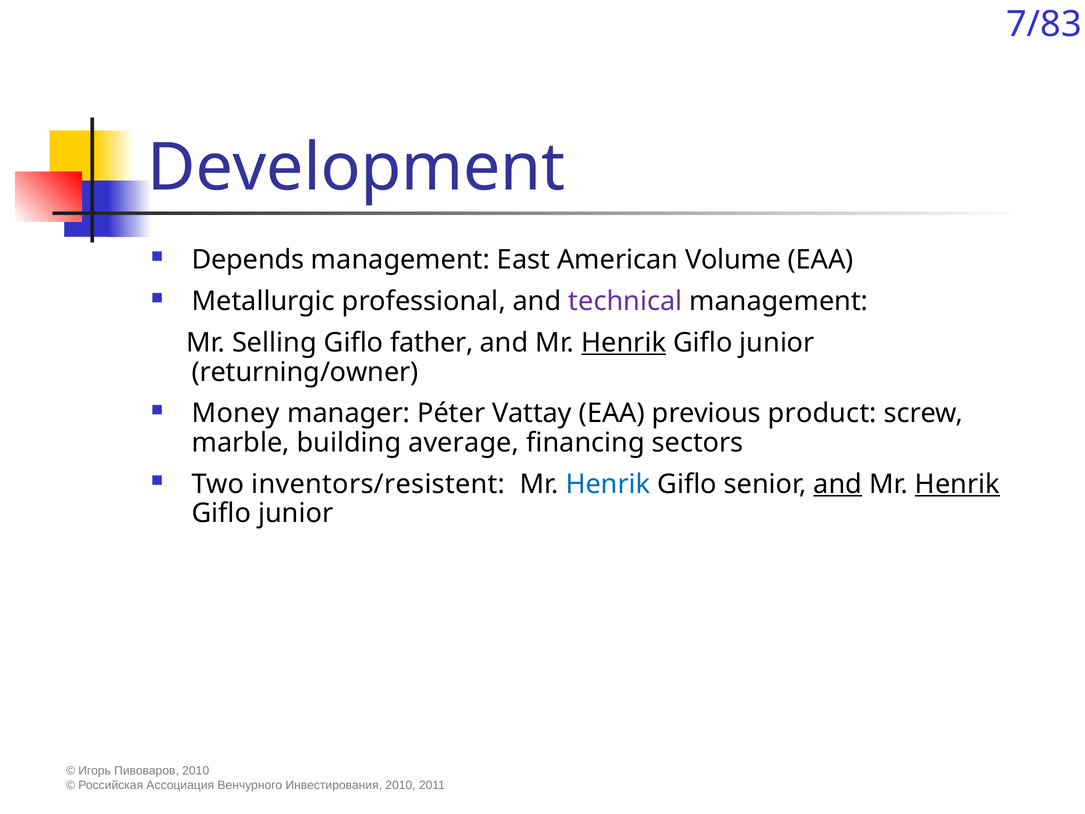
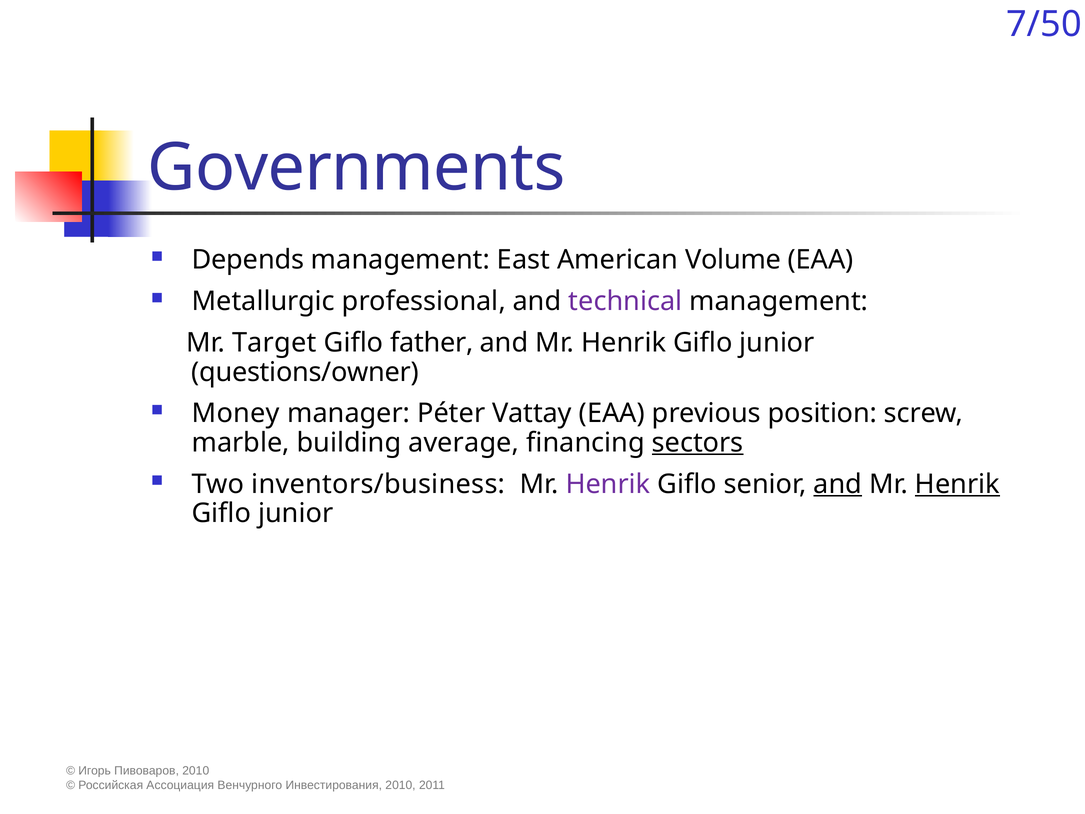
7/83: 7/83 -> 7/50
Development: Development -> Governments
Selling: Selling -> Target
Henrik at (624, 343) underline: present -> none
returning/owner: returning/owner -> questions/owner
product: product -> position
sectors underline: none -> present
inventors/resistent: inventors/resistent -> inventors/business
Henrik at (608, 484) colour: blue -> purple
